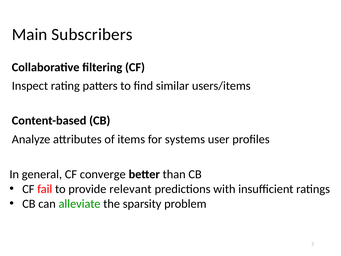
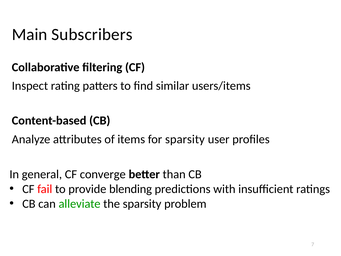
for systems: systems -> sparsity
relevant: relevant -> blending
